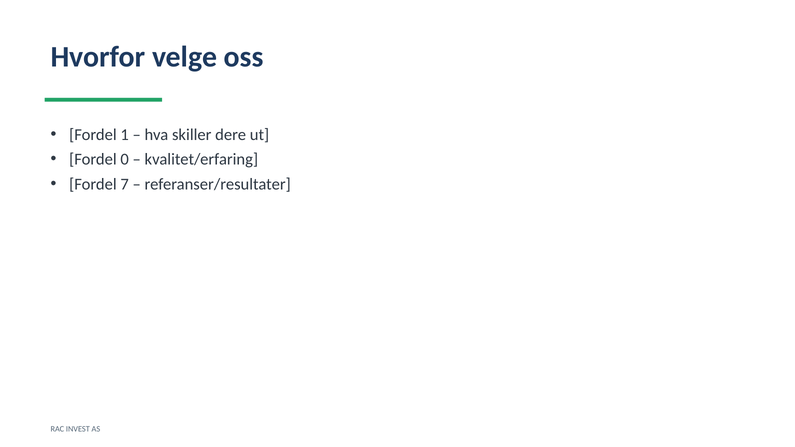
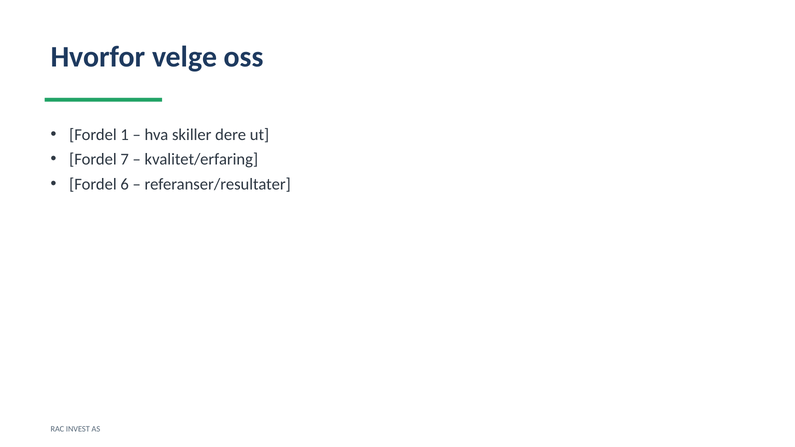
0: 0 -> 7
7: 7 -> 6
